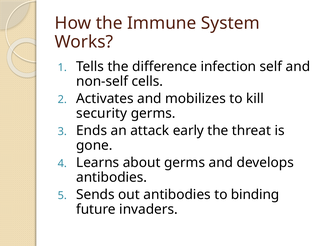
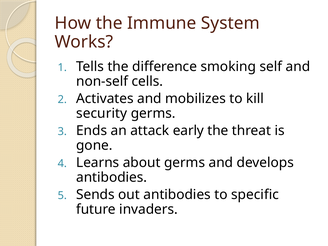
infection: infection -> smoking
binding: binding -> specific
